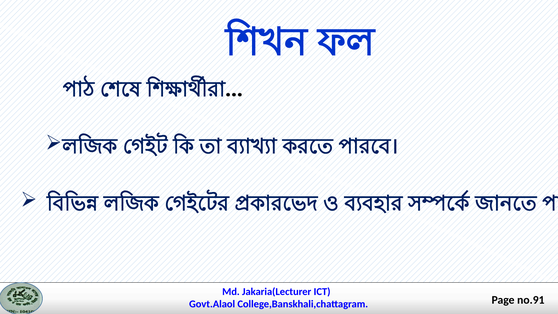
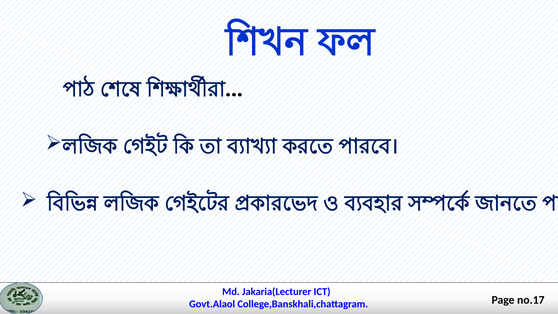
no.91: no.91 -> no.17
